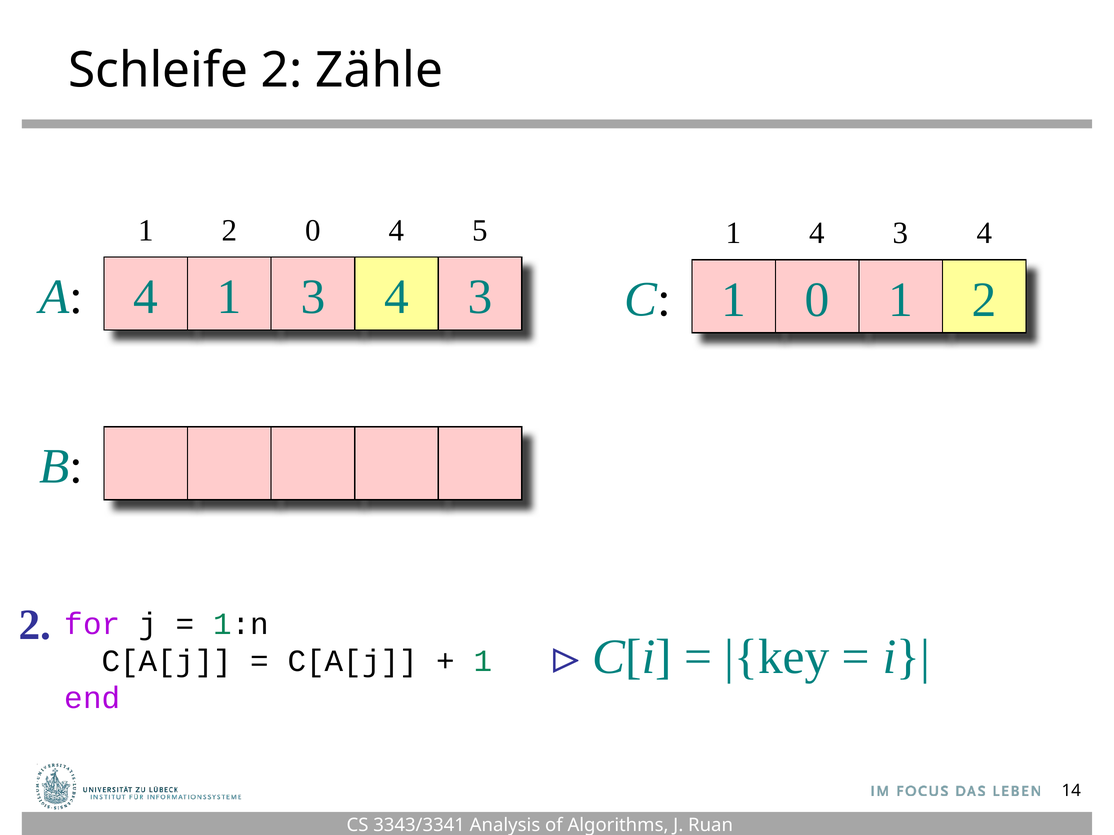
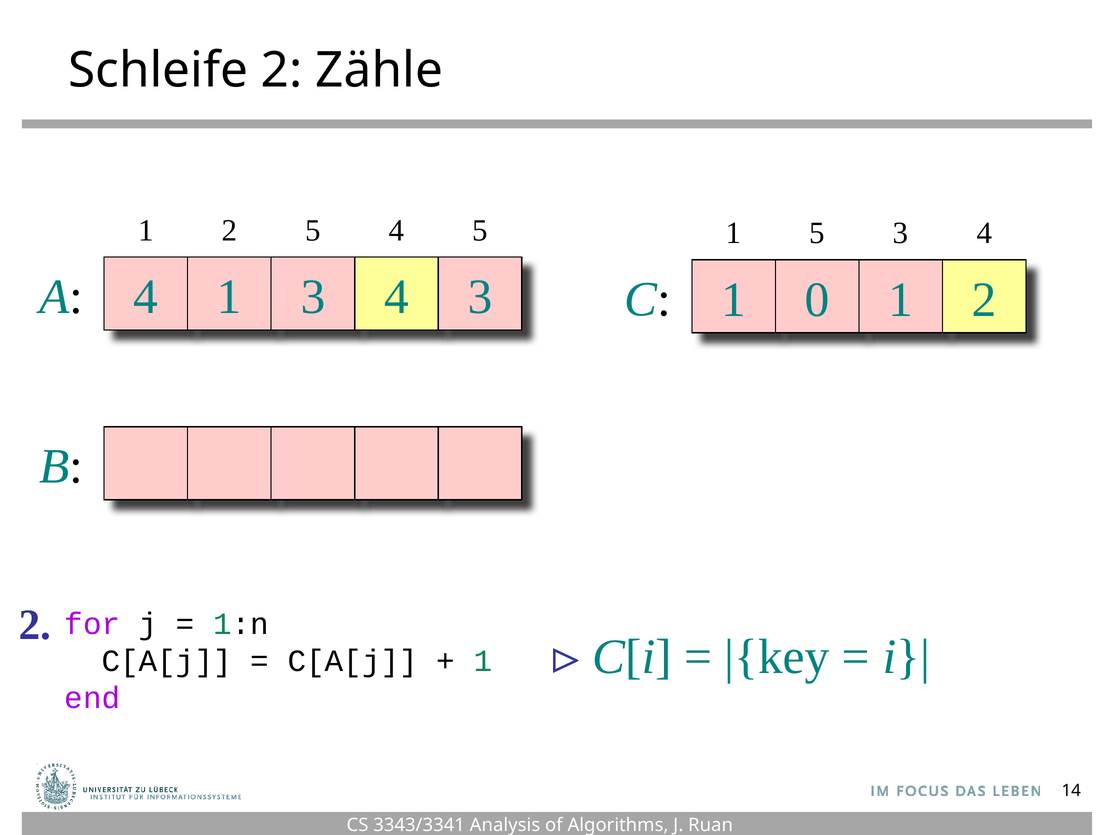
2 0: 0 -> 5
1 4: 4 -> 5
